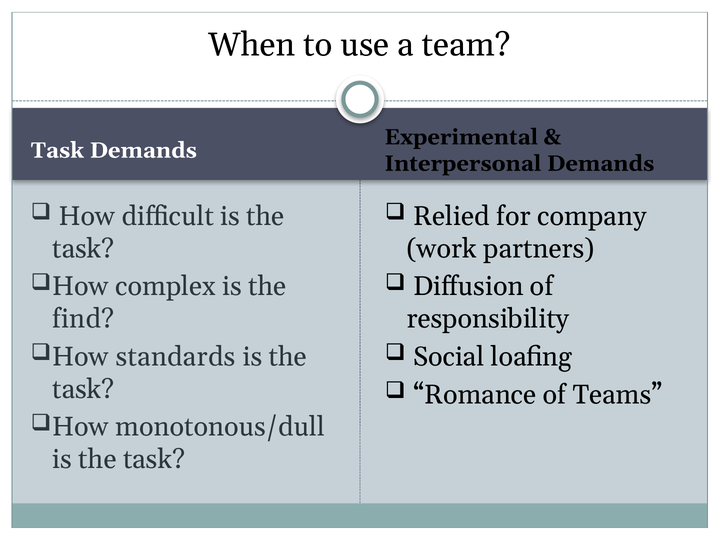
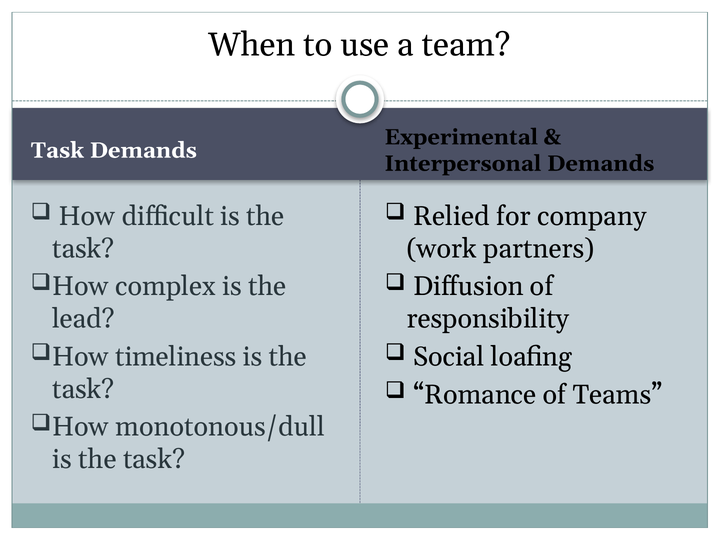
find: find -> lead
standards: standards -> timeliness
